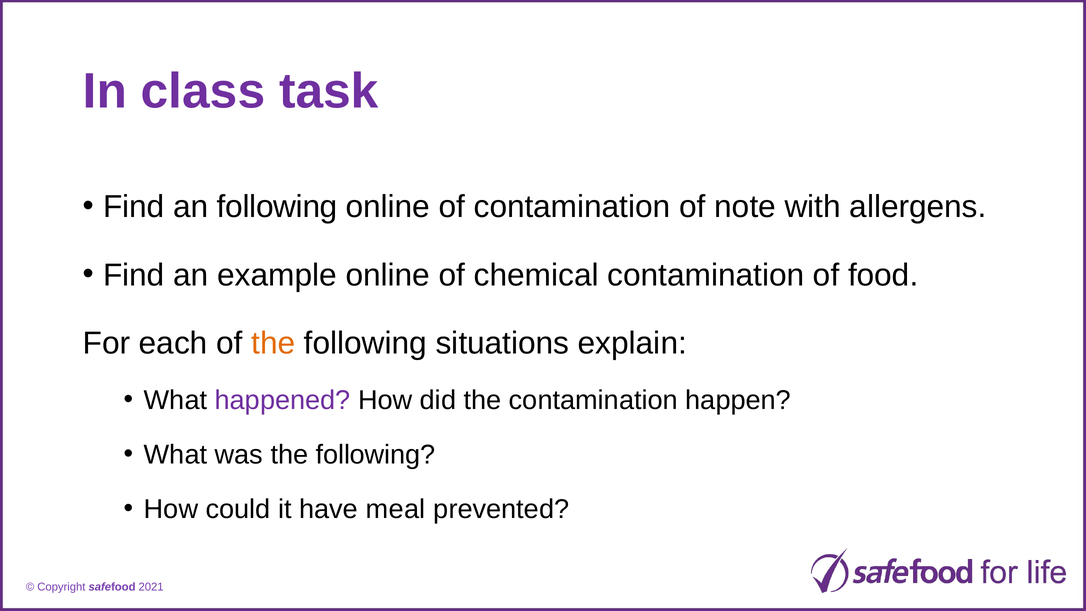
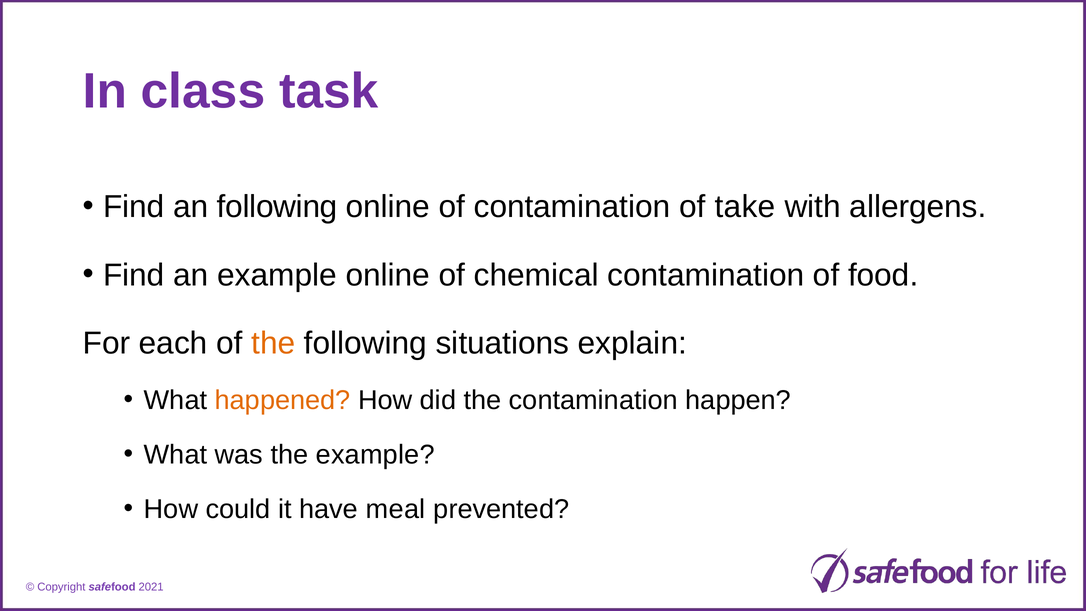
note: note -> take
happened colour: purple -> orange
was the following: following -> example
